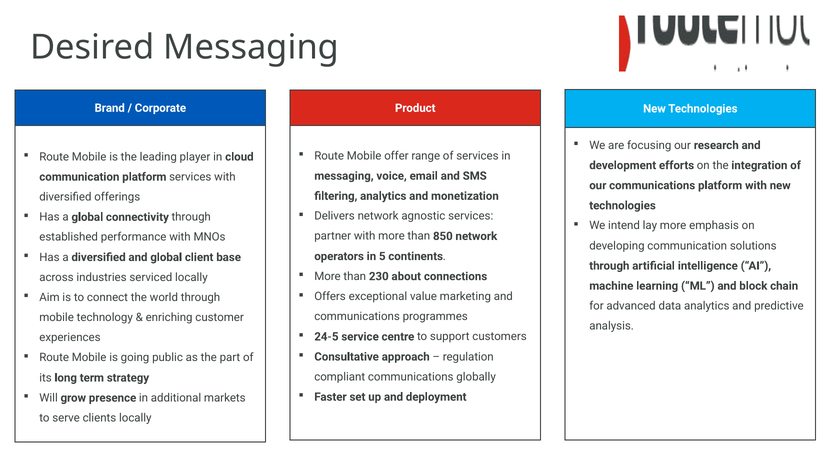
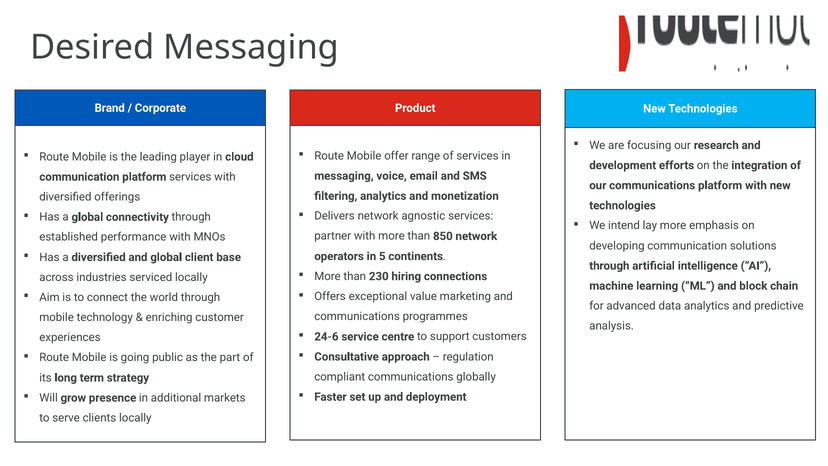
about: about -> hiring
24-5: 24-5 -> 24-6
